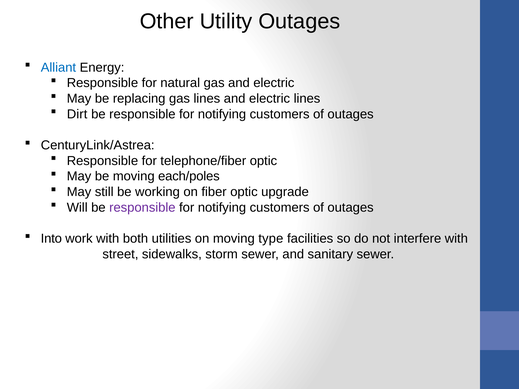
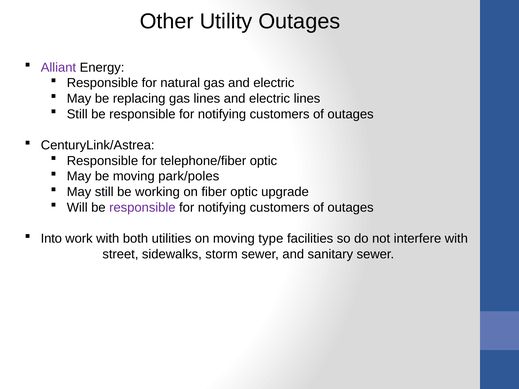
Alliant colour: blue -> purple
Dirt at (77, 114): Dirt -> Still
each/poles: each/poles -> park/poles
